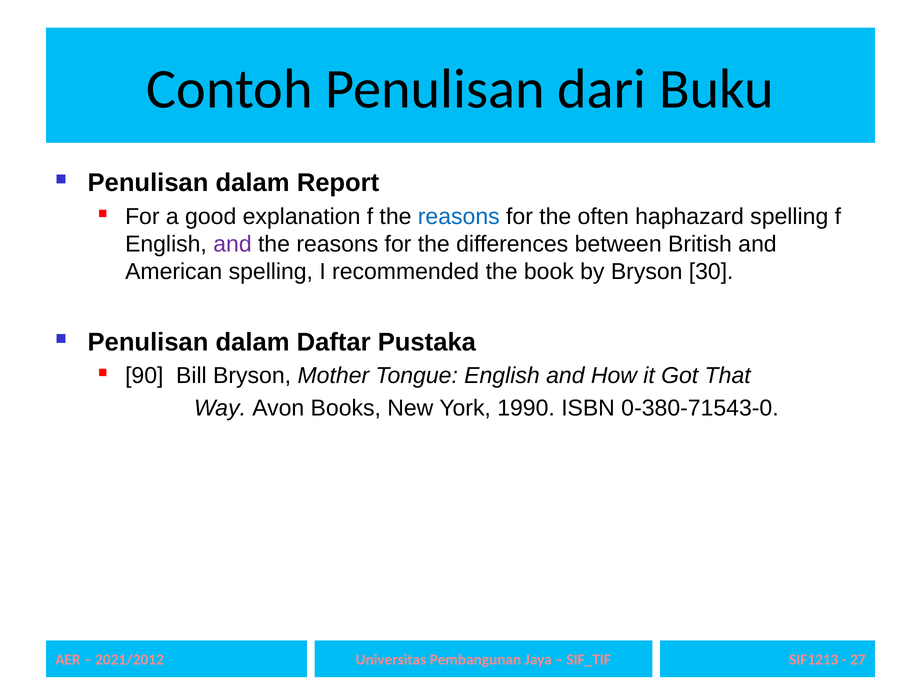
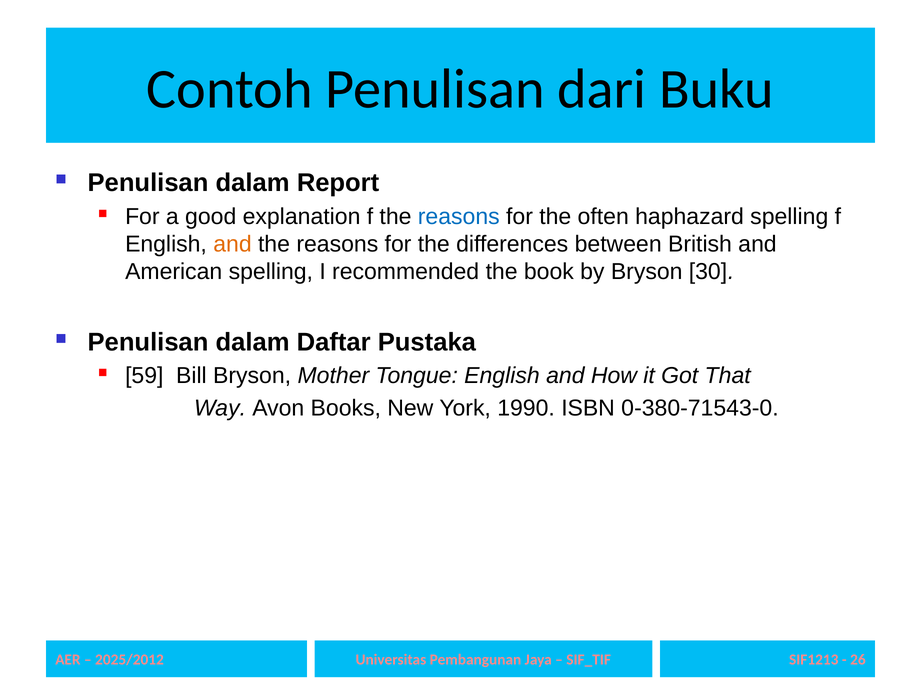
and at (232, 244) colour: purple -> orange
90: 90 -> 59
2021/2012: 2021/2012 -> 2025/2012
27: 27 -> 26
